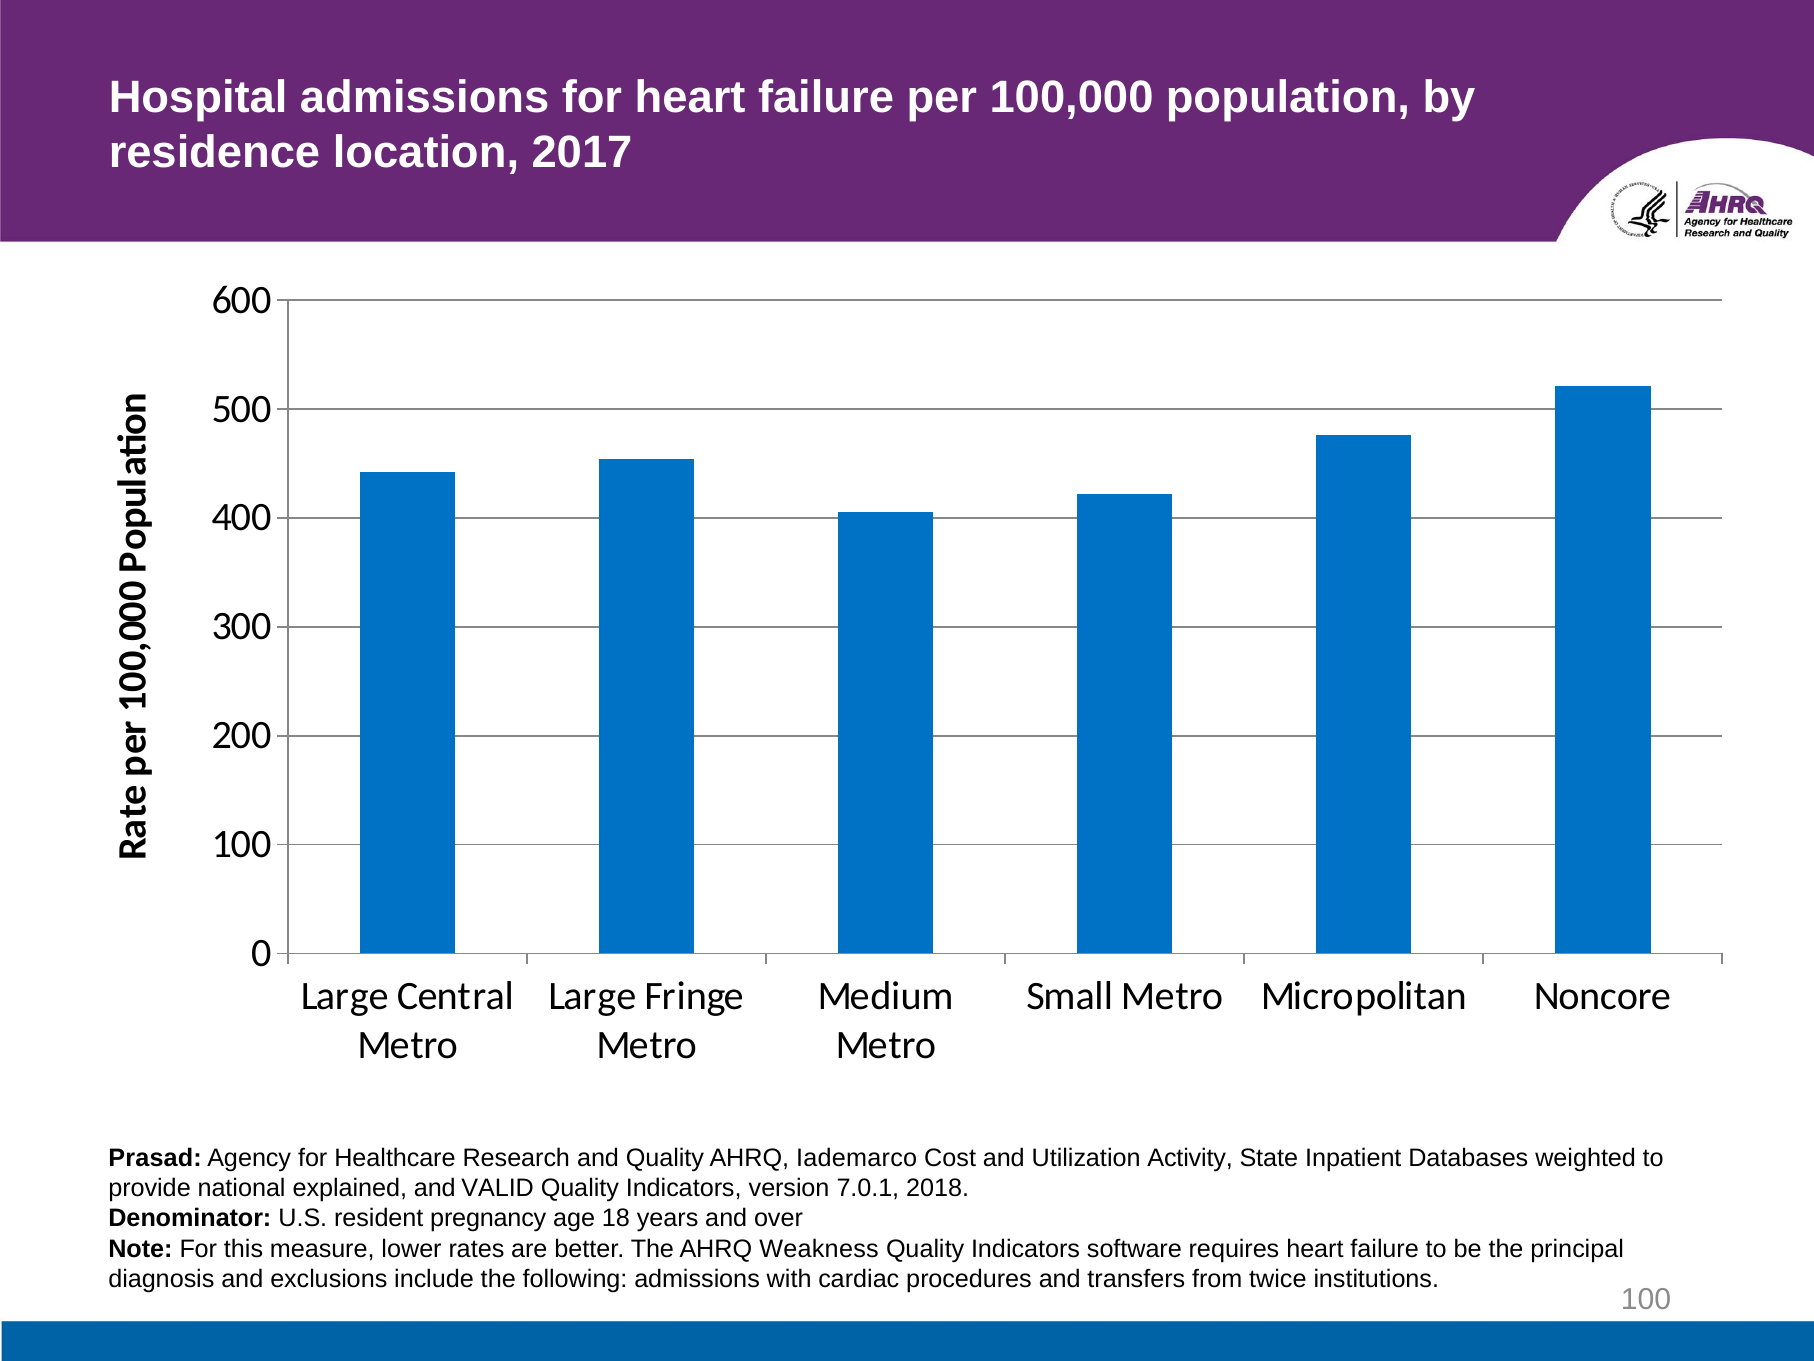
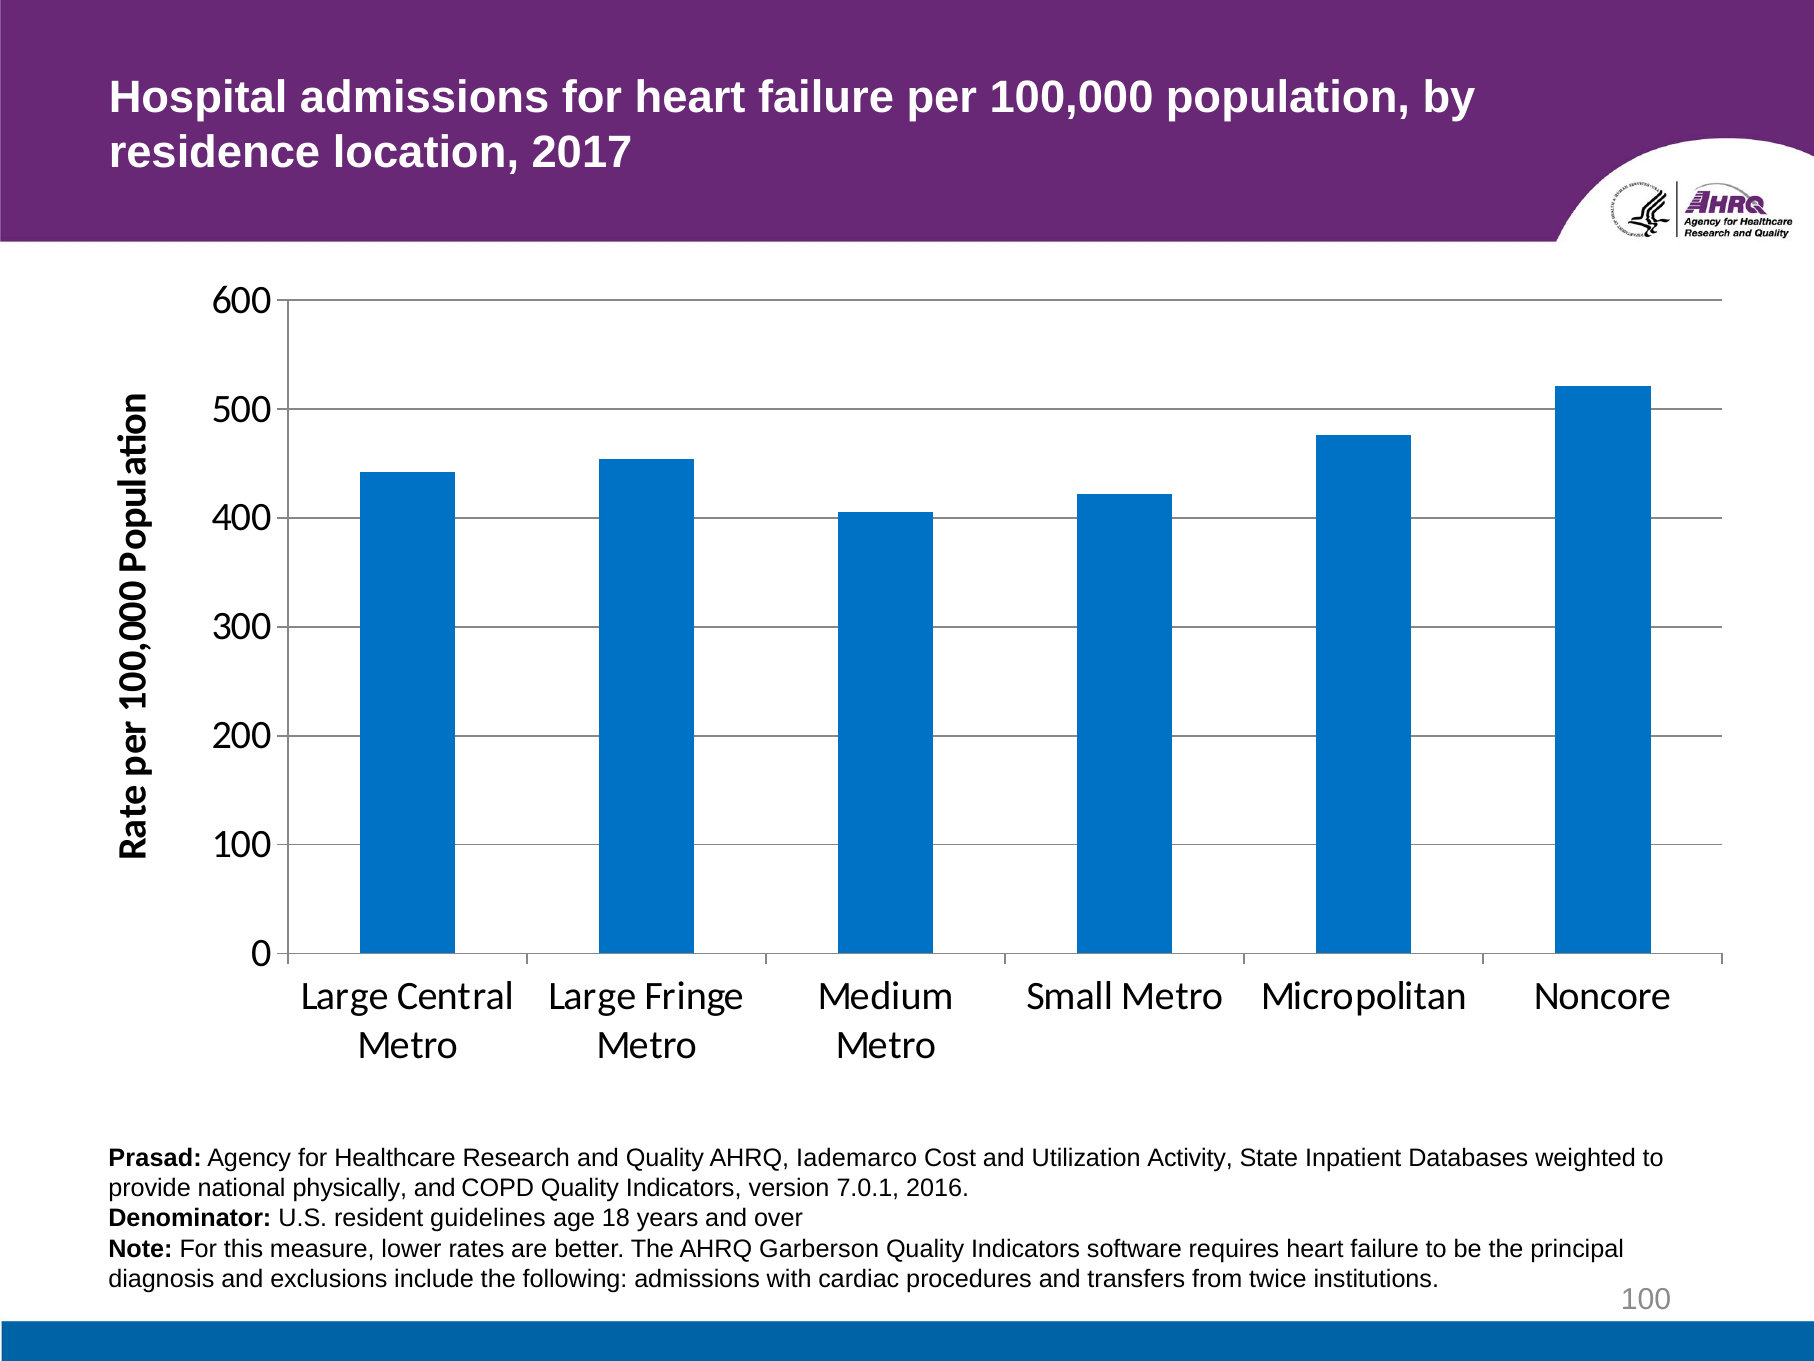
explained: explained -> physically
VALID: VALID -> COPD
2018: 2018 -> 2016
pregnancy: pregnancy -> guidelines
Weakness: Weakness -> Garberson
